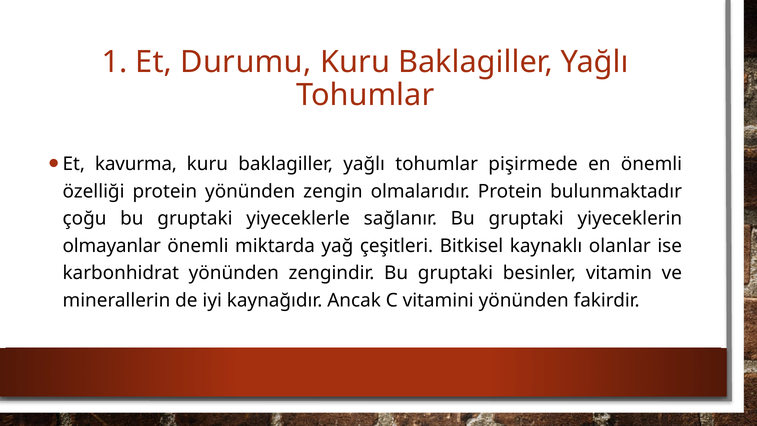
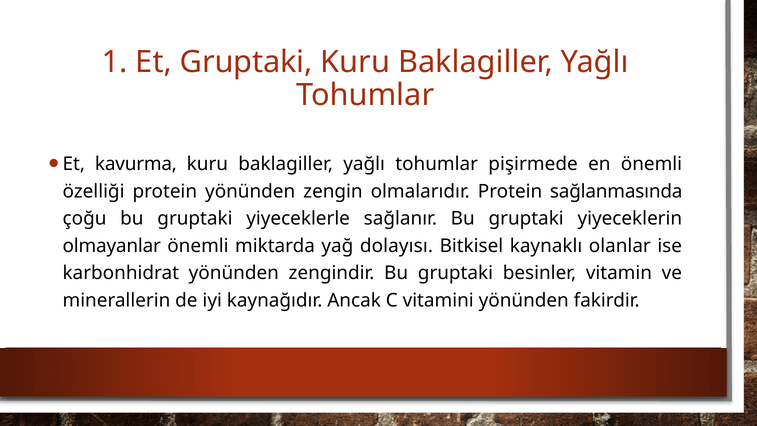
Et Durumu: Durumu -> Gruptaki
bulunmaktadır: bulunmaktadır -> sağlanmasında
çeşitleri: çeşitleri -> dolayısı
